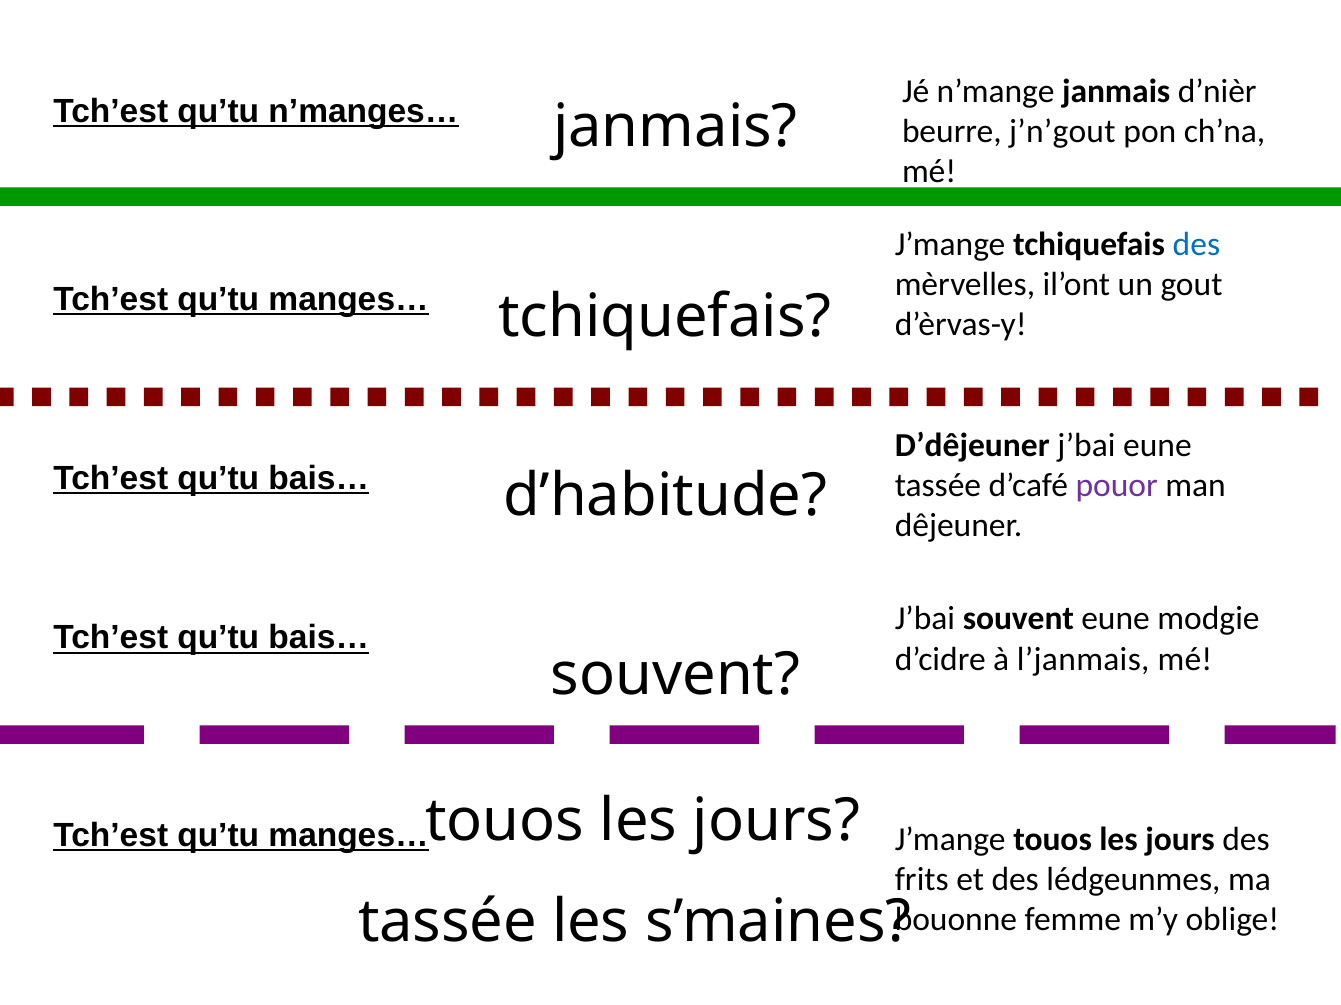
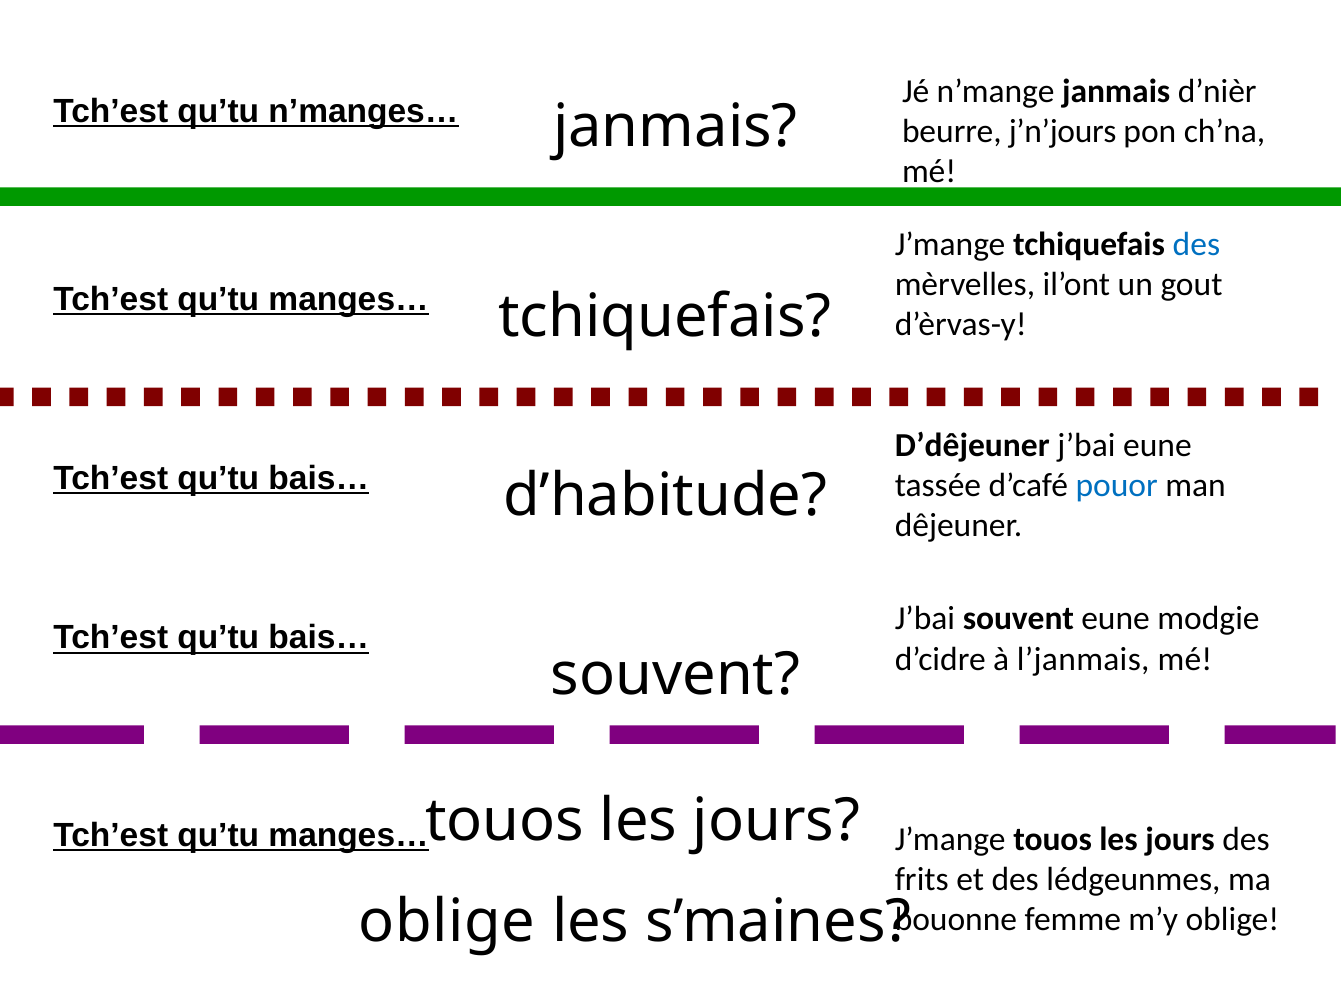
j’n’gout: j’n’gout -> j’n’jours
pouor colour: purple -> blue
tassée at (448, 923): tassée -> oblige
